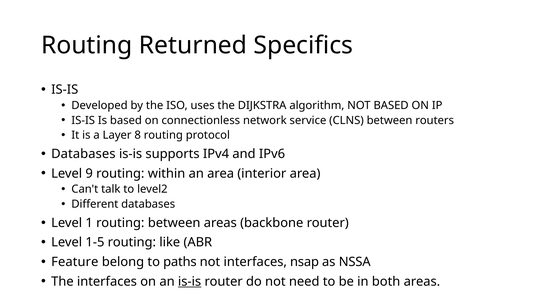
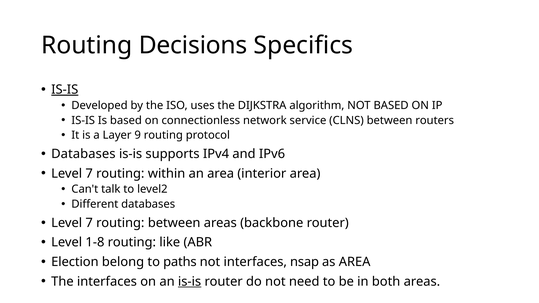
Returned: Returned -> Decisions
IS-IS at (65, 90) underline: none -> present
8: 8 -> 9
9 at (89, 174): 9 -> 7
1 at (89, 223): 1 -> 7
1-5: 1-5 -> 1-8
Feature: Feature -> Election
as NSSA: NSSA -> AREA
